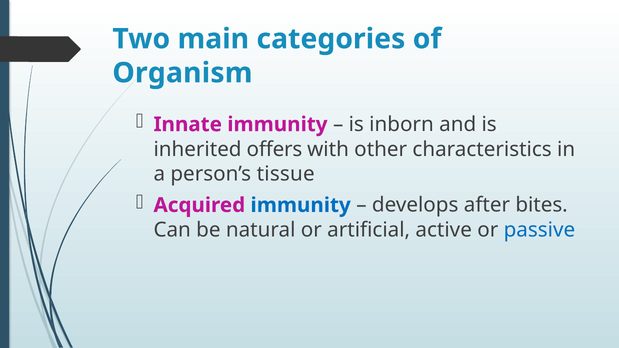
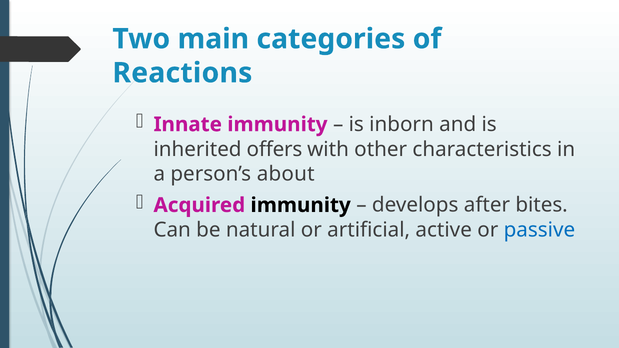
Organism: Organism -> Reactions
tissue: tissue -> about
immunity at (301, 205) colour: blue -> black
